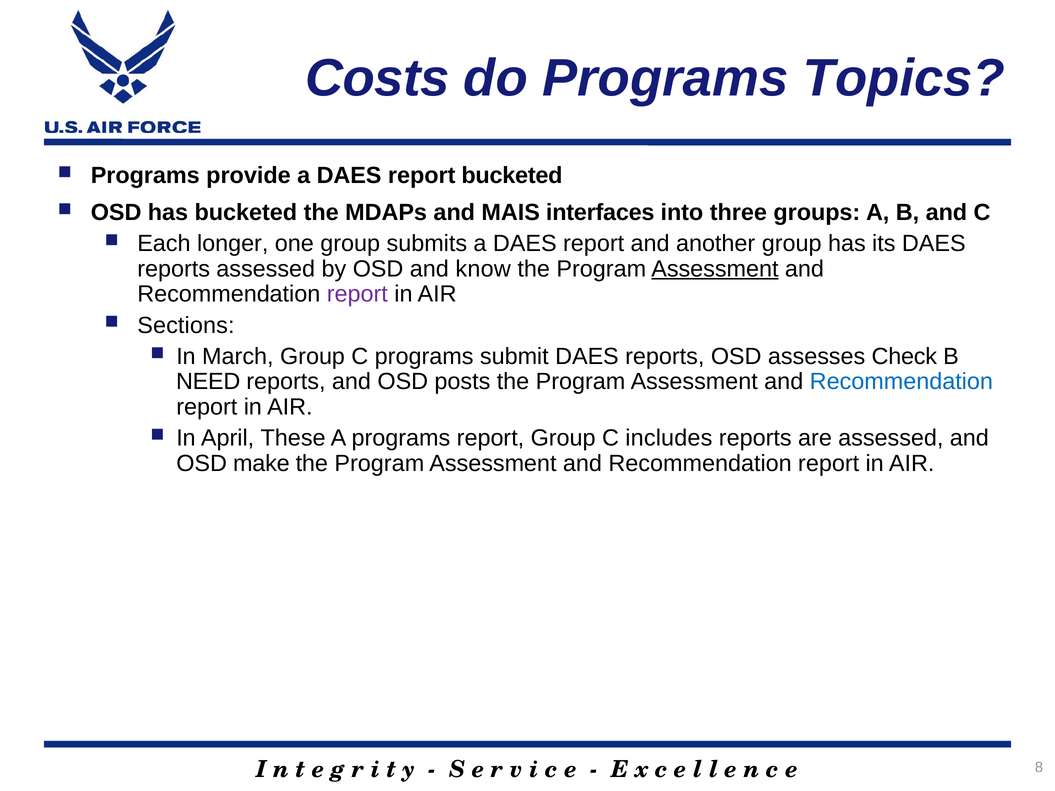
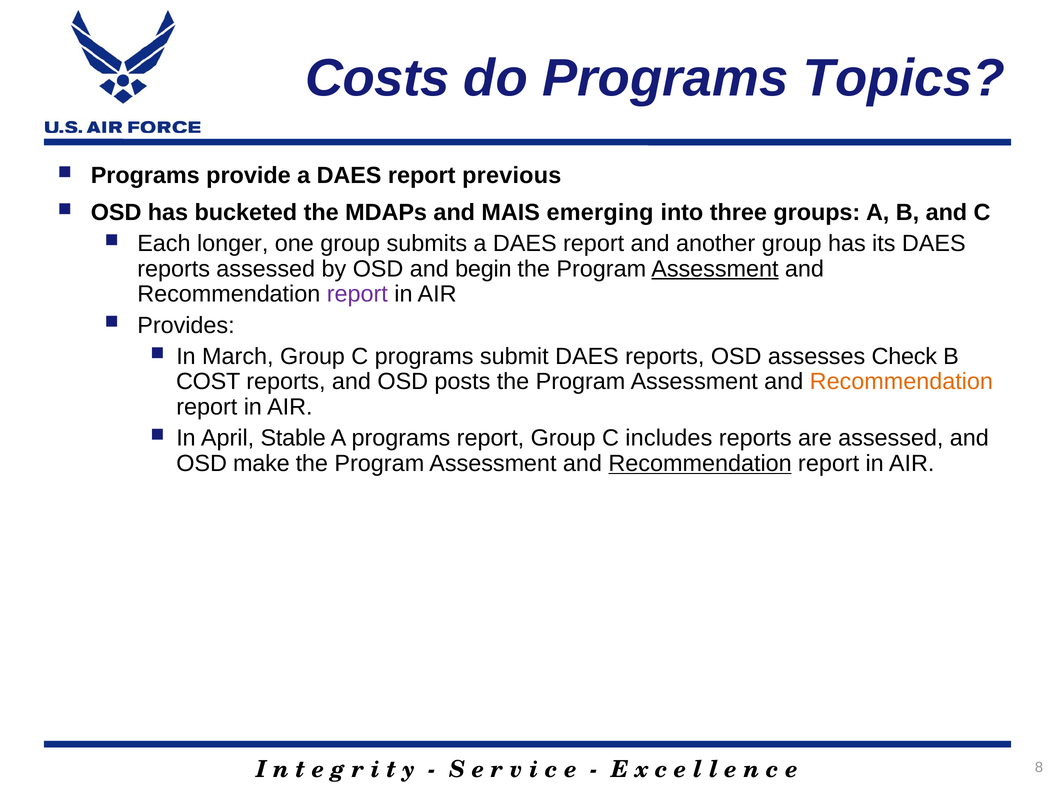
report bucketed: bucketed -> previous
interfaces: interfaces -> emerging
know: know -> begin
Sections: Sections -> Provides
NEED: NEED -> COST
Recommendation at (901, 382) colour: blue -> orange
These: These -> Stable
Recommendation at (700, 464) underline: none -> present
